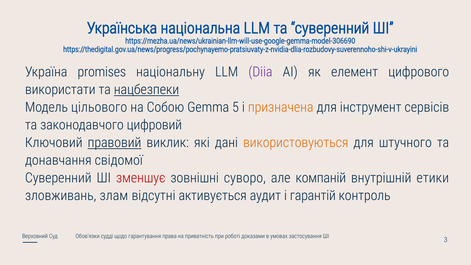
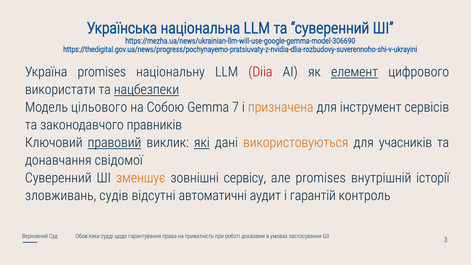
Diia colour: purple -> red
елемент underline: none -> present
5: 5 -> 7
цифровий: цифровий -> правників
які underline: none -> present
штучного: штучного -> учасників
зменшує colour: red -> orange
суворо: суворо -> сервісу
але компаній: компаній -> promises
етики: етики -> історії
злам: злам -> судів
активується: активується -> автоматичні
